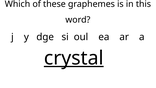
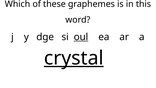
oul underline: none -> present
